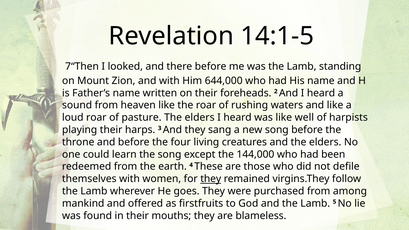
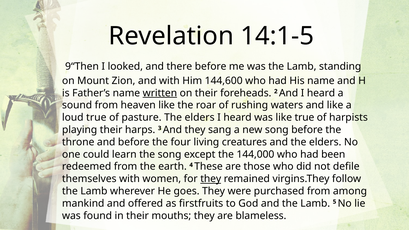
7“Then: 7“Then -> 9“Then
644,000: 644,000 -> 144,600
written underline: none -> present
loud roar: roar -> true
like well: well -> true
